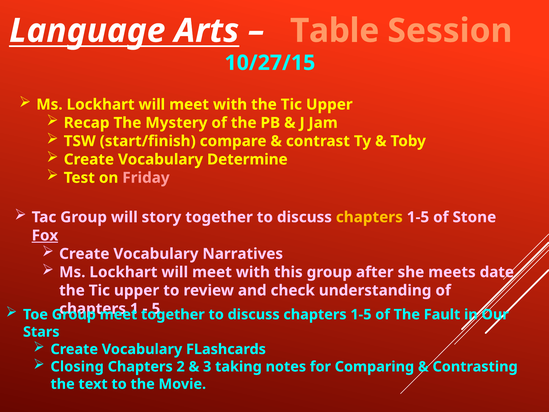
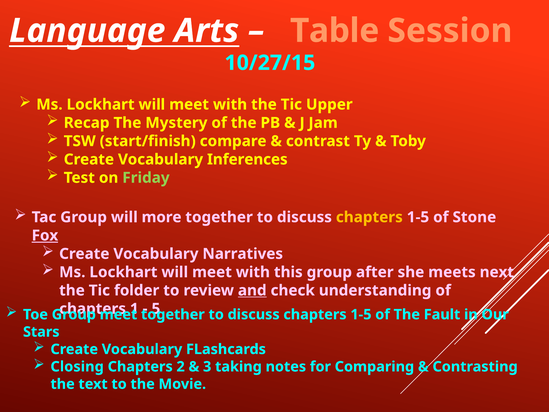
Determine: Determine -> Inferences
Friday colour: pink -> light green
story: story -> more
date: date -> next
upper at (137, 290): upper -> folder
and underline: none -> present
